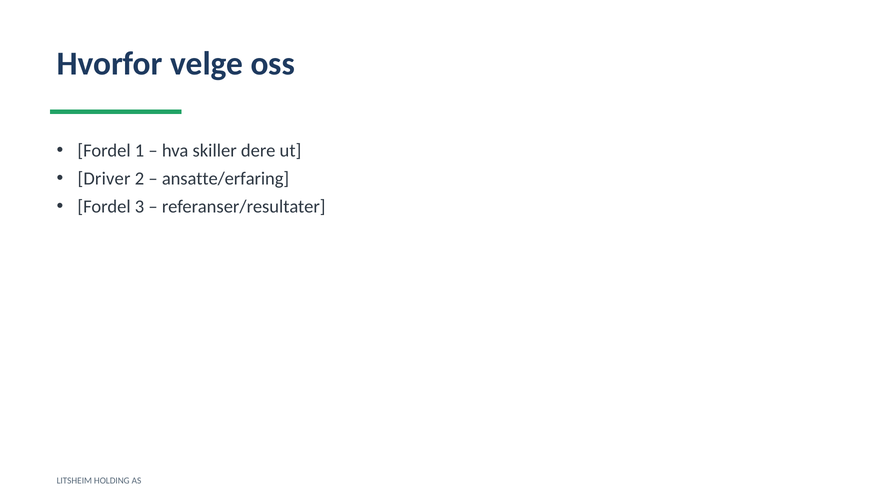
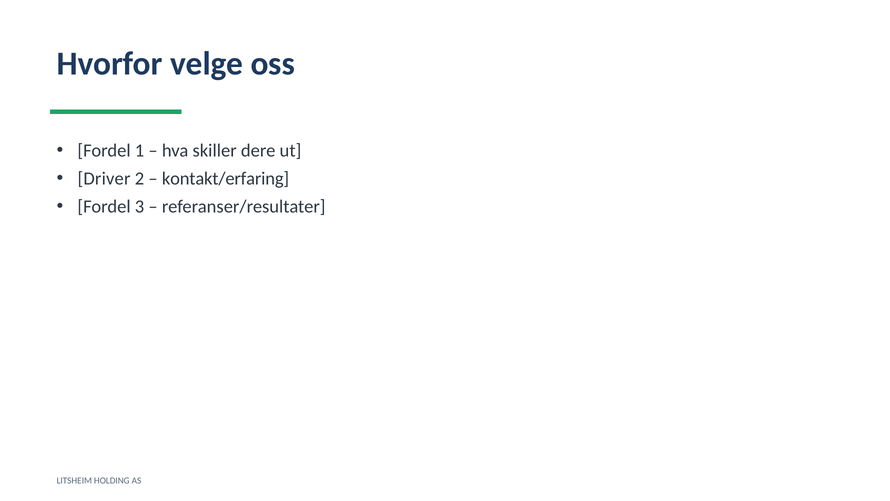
ansatte/erfaring: ansatte/erfaring -> kontakt/erfaring
